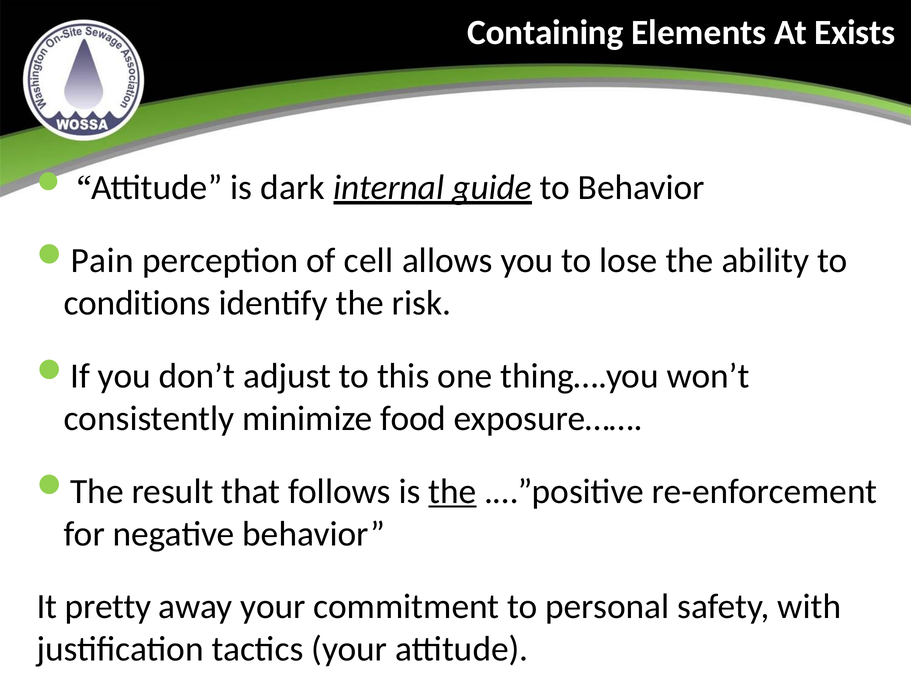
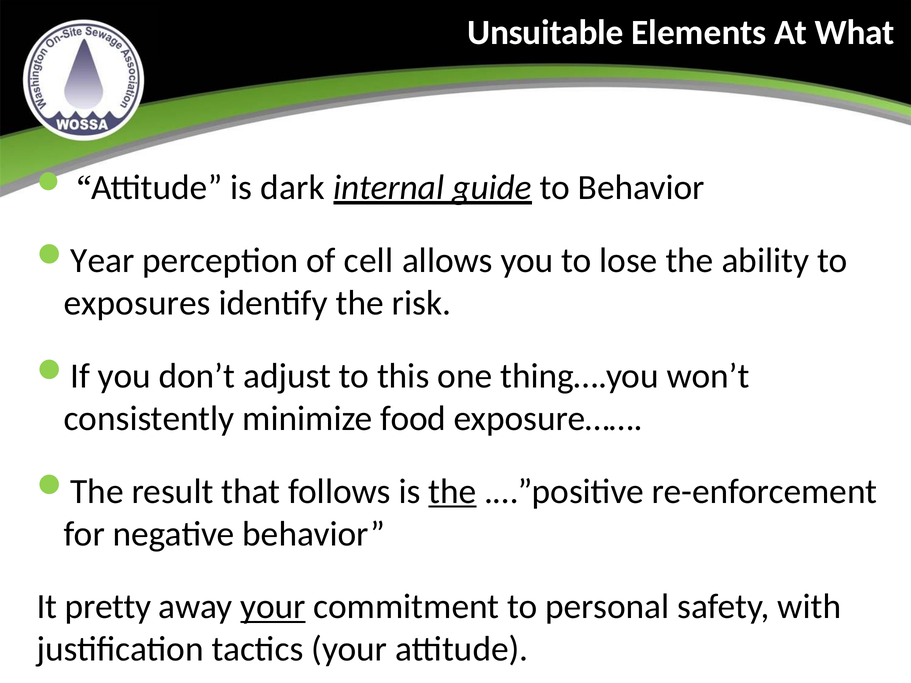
Containing: Containing -> Unsuitable
Exists: Exists -> What
Pain: Pain -> Year
conditions: conditions -> exposures
your at (273, 607) underline: none -> present
